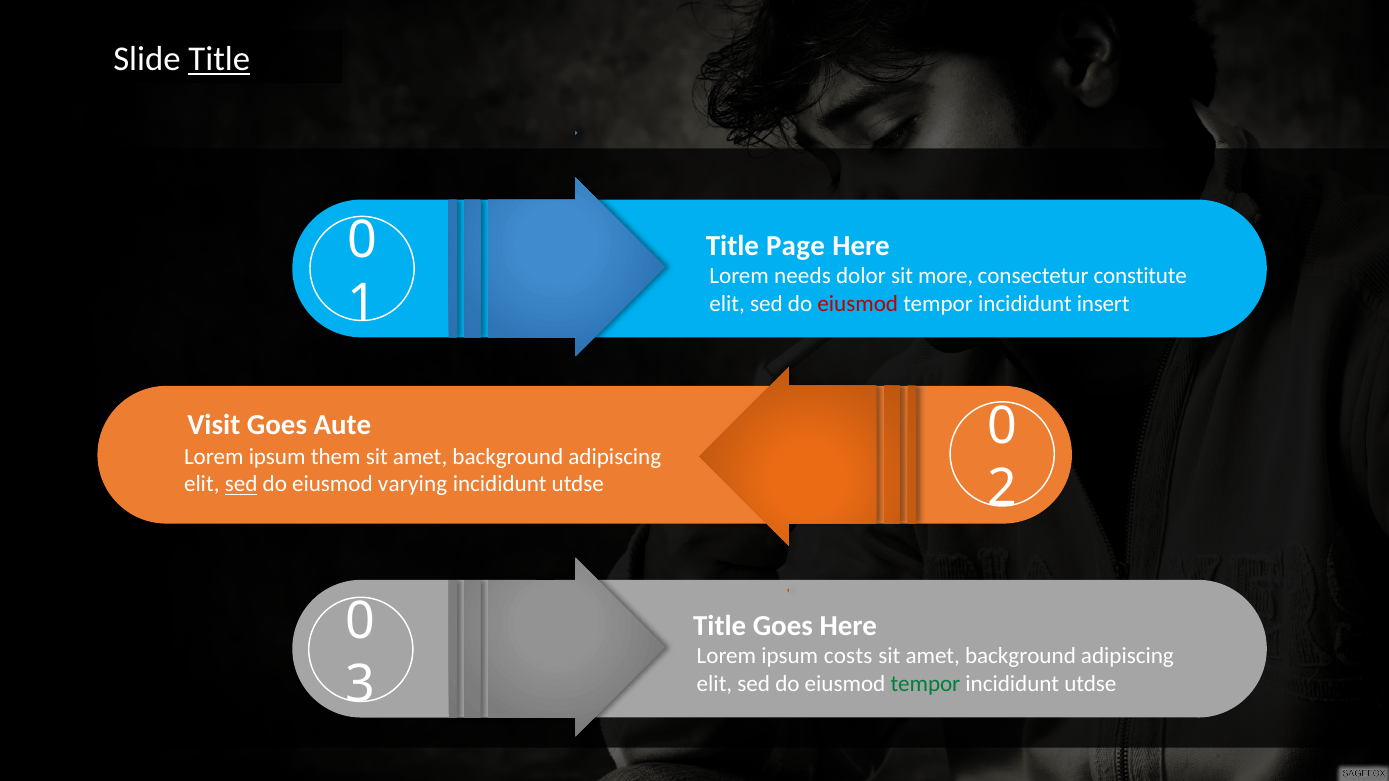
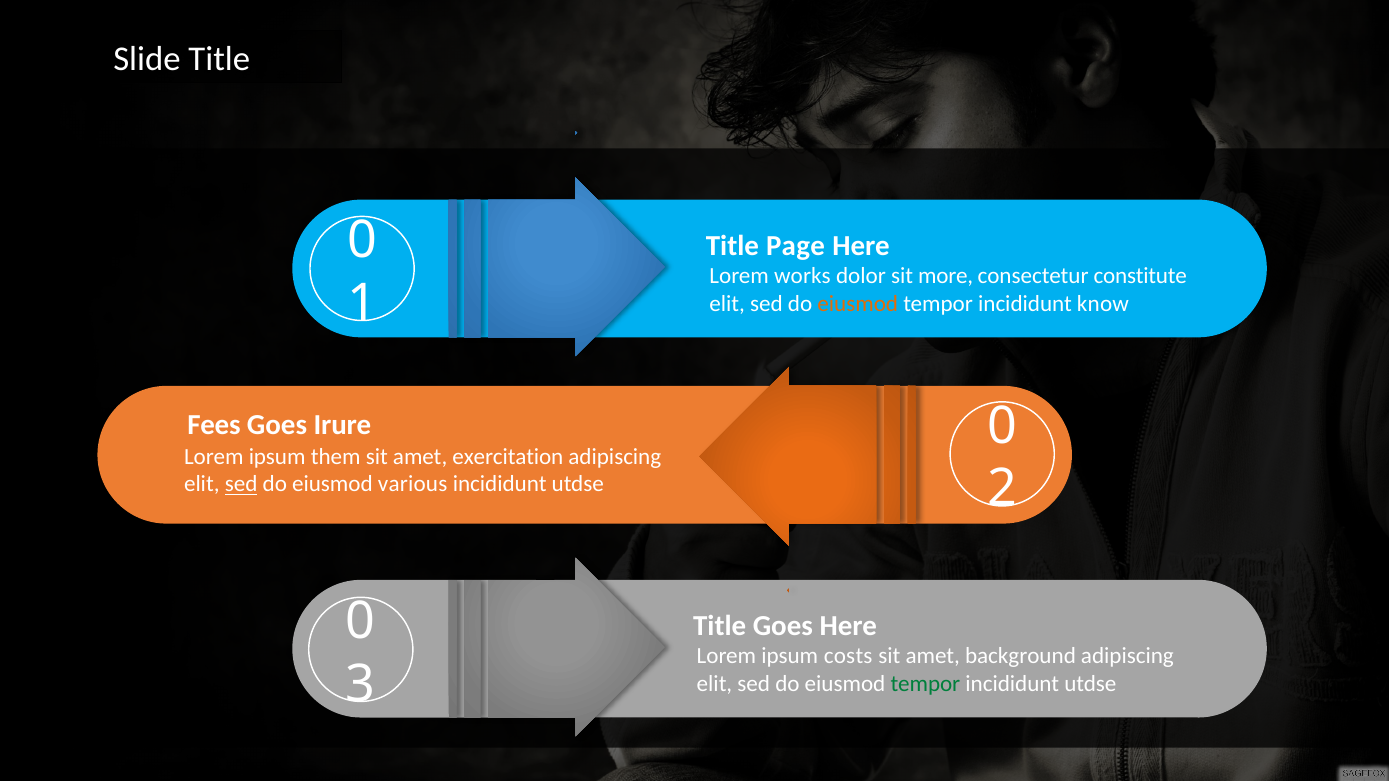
Title at (219, 59) underline: present -> none
needs: needs -> works
eiusmod at (858, 304) colour: red -> orange
insert: insert -> know
Visit: Visit -> Fees
Aute: Aute -> Irure
background at (508, 457): background -> exercitation
varying: varying -> various
